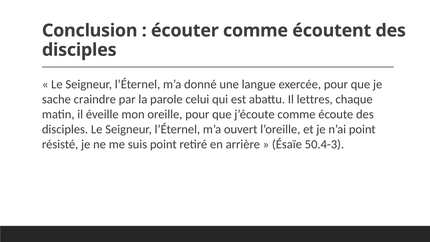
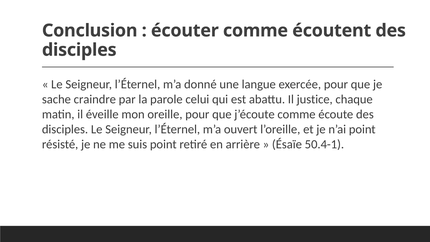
lettres: lettres -> justice
50.4-3: 50.4-3 -> 50.4-1
